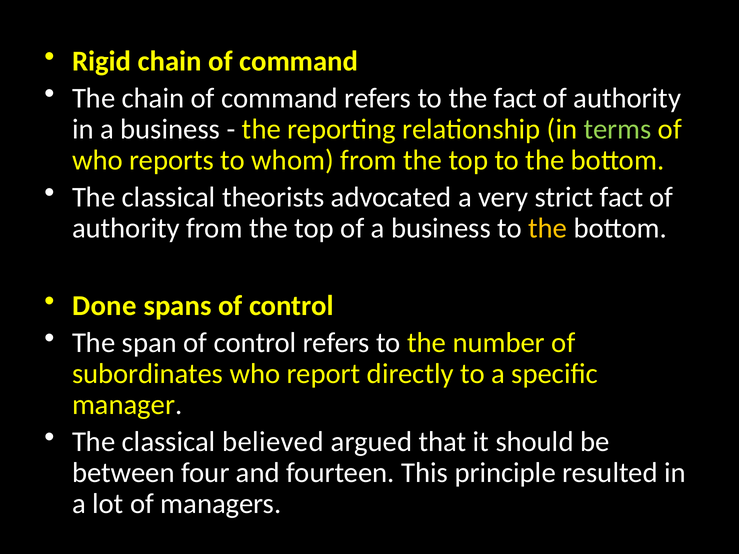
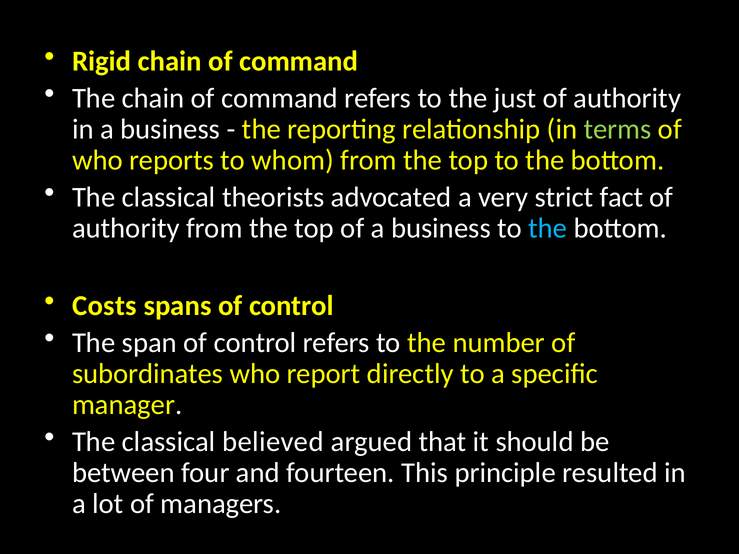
the fact: fact -> just
the at (548, 229) colour: yellow -> light blue
Done: Done -> Costs
